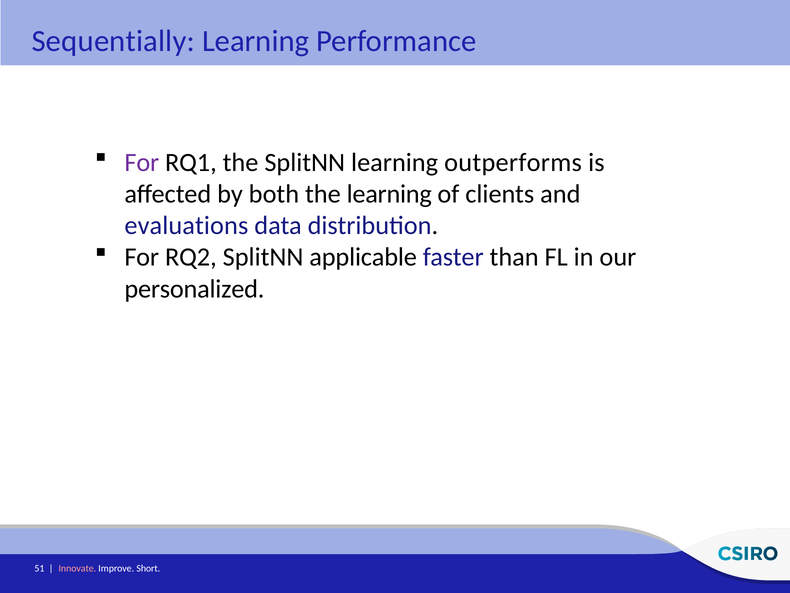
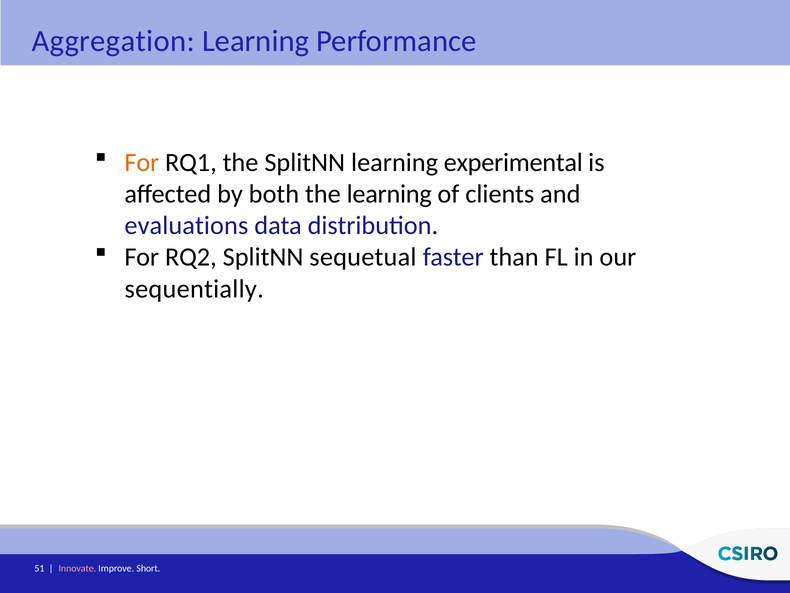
Sequentially: Sequentially -> Aggregation
For at (142, 162) colour: purple -> orange
outperforms: outperforms -> experimental
applicable: applicable -> sequetual
personalized: personalized -> sequentially
